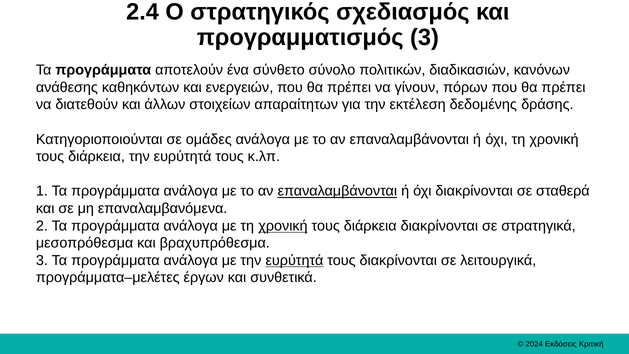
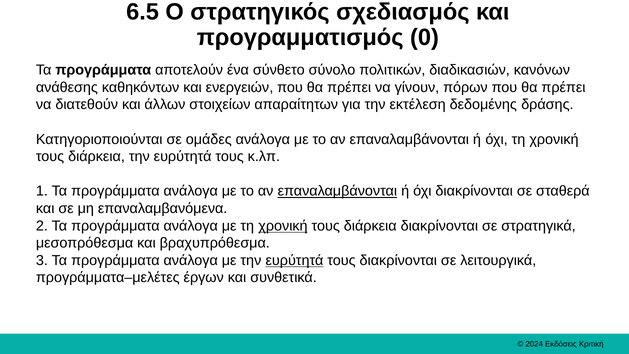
2.4: 2.4 -> 6.5
προγραμματισμός 3: 3 -> 0
